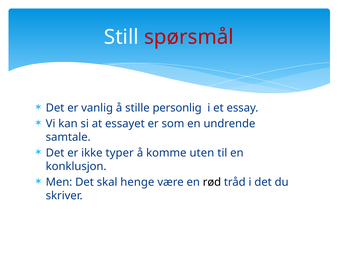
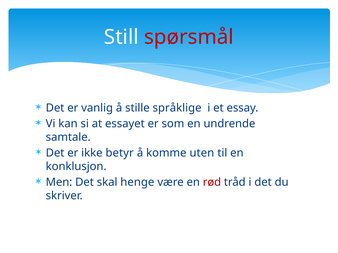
personlig: personlig -> språklige
typer: typer -> betyr
rød colour: black -> red
